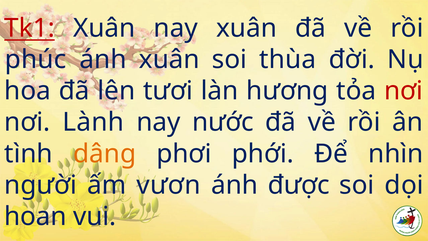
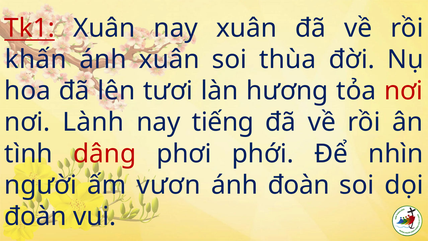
phúc: phúc -> khấn
nước: nước -> tiếng
dâng colour: orange -> red
ánh được: được -> đoàn
hoan at (35, 216): hoan -> đoàn
